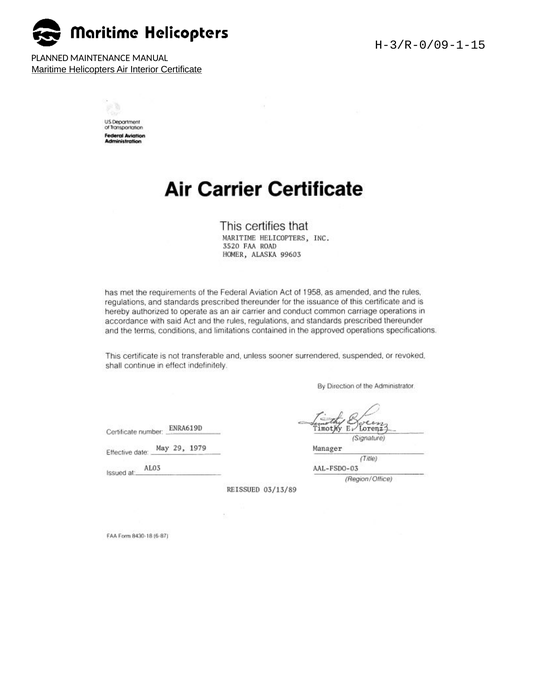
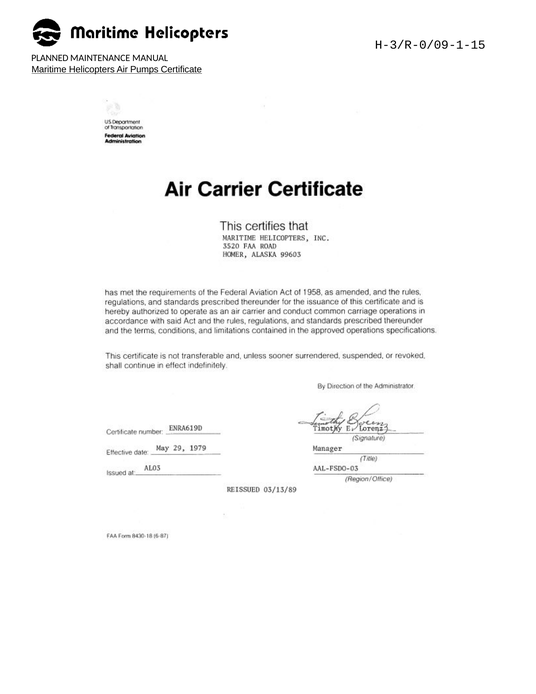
Interior: Interior -> Pumps
